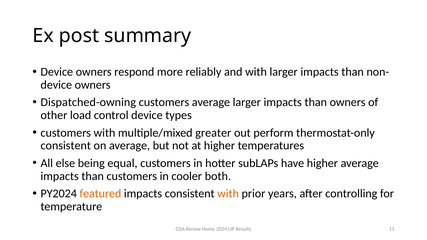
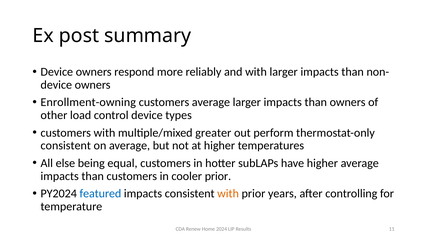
Dispatched-owning: Dispatched-owning -> Enrollment-owning
cooler both: both -> prior
featured colour: orange -> blue
